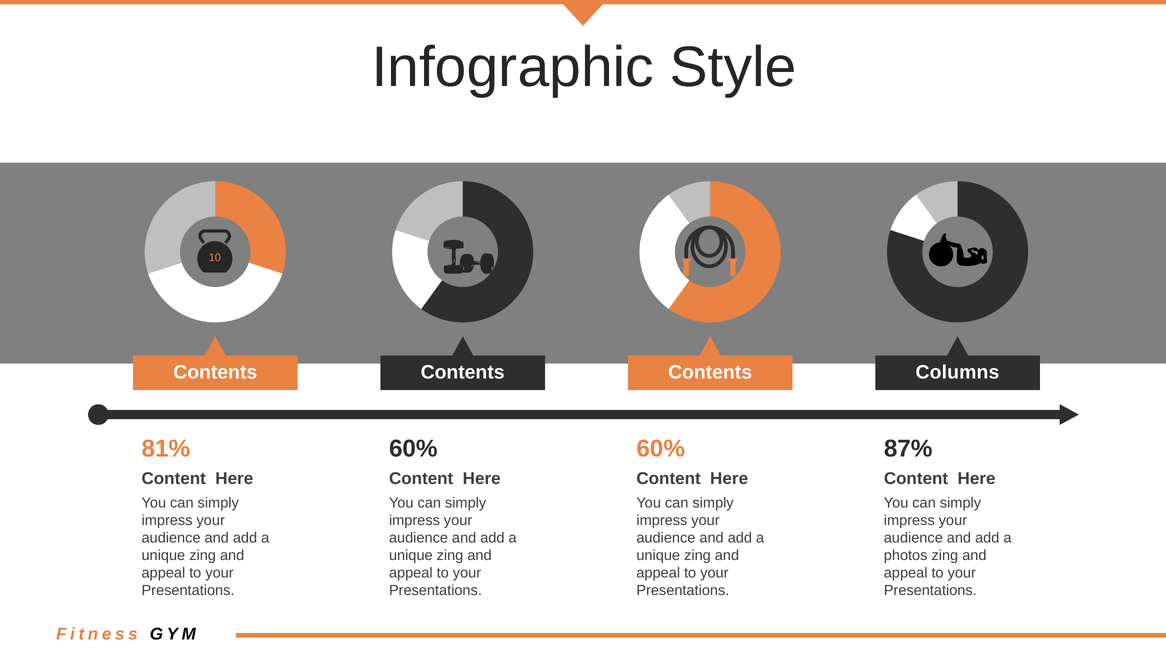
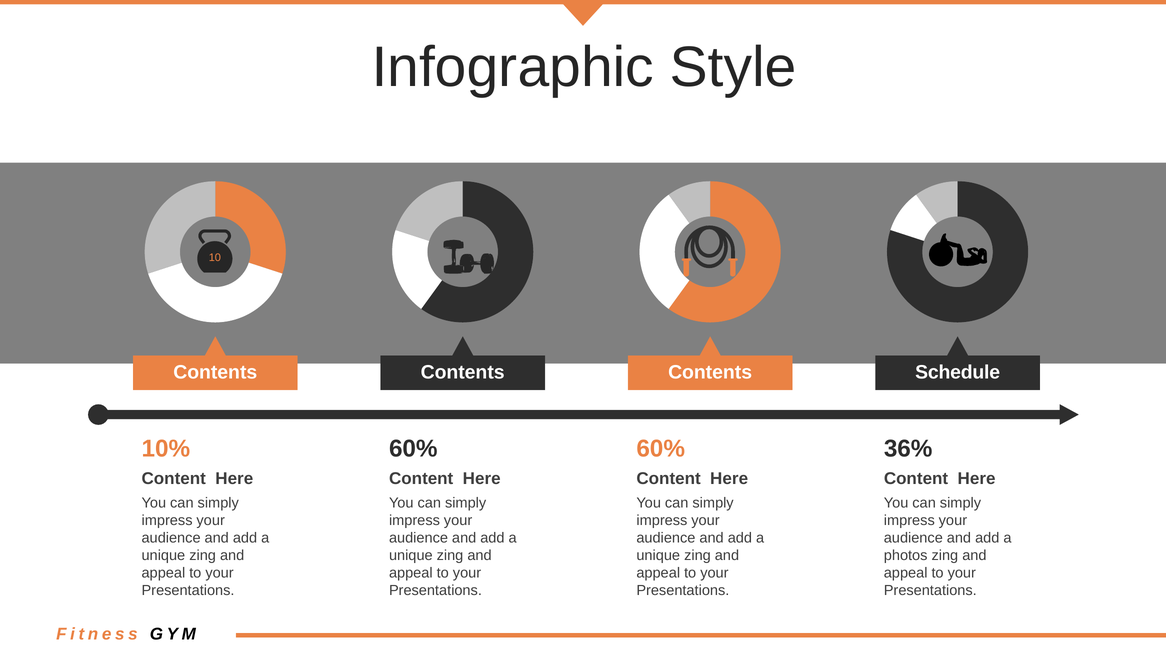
Columns: Columns -> Schedule
81%: 81% -> 10%
87%: 87% -> 36%
